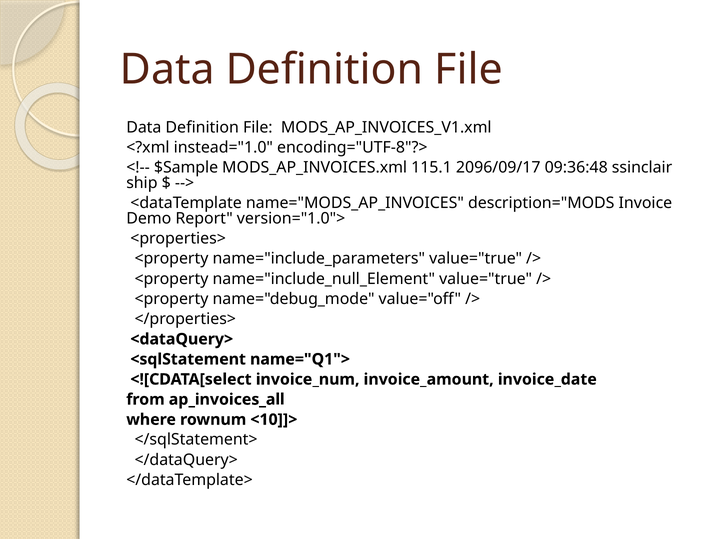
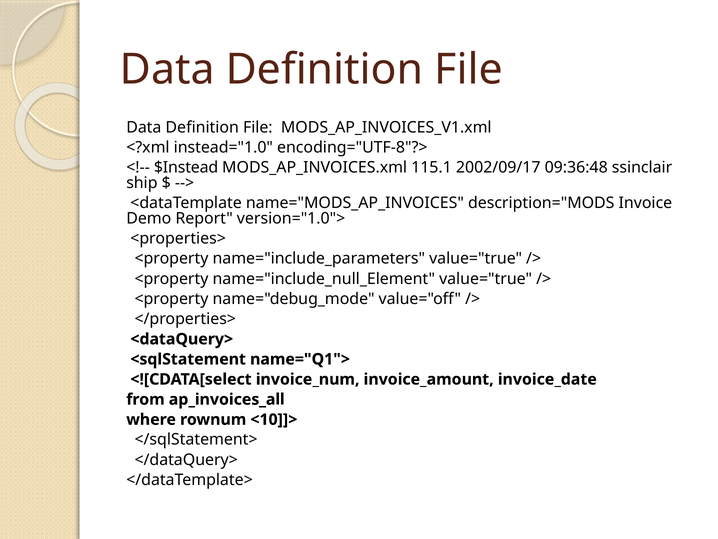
$Sample: $Sample -> $Instead
2096/09/17: 2096/09/17 -> 2002/09/17
